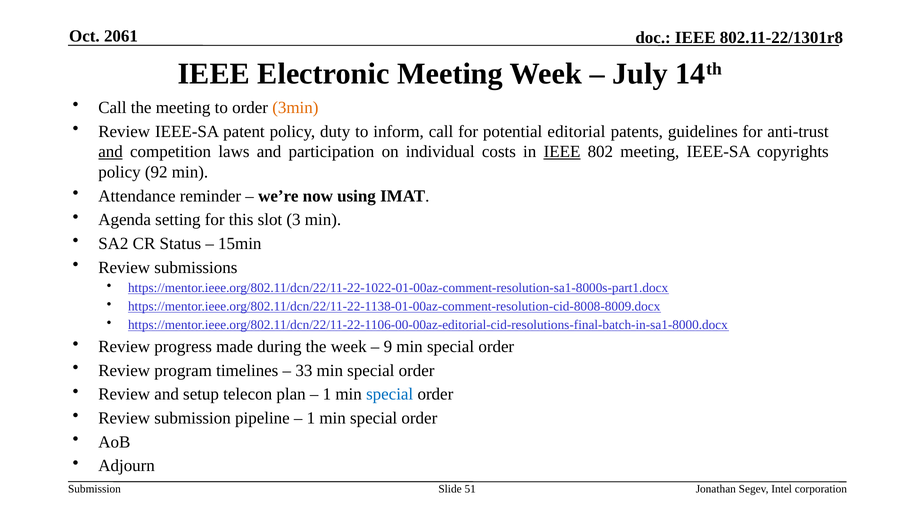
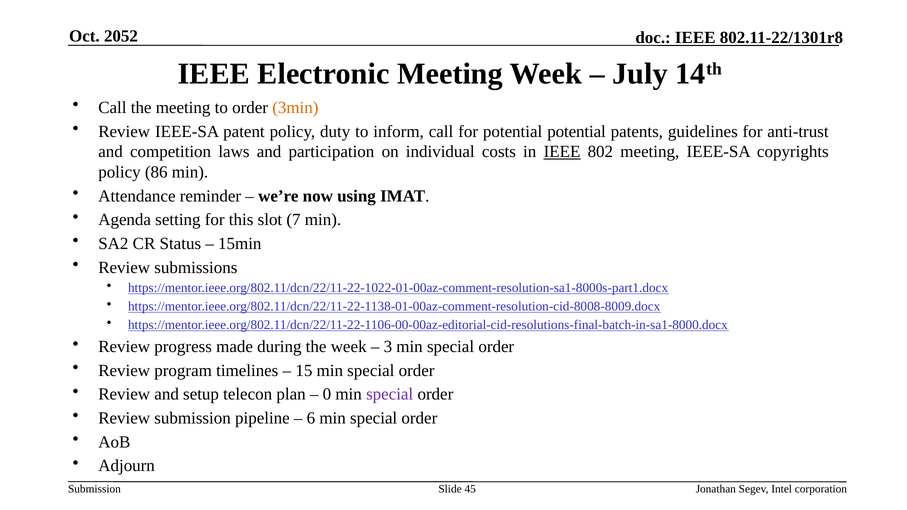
2061: 2061 -> 2052
potential editorial: editorial -> potential
and at (111, 152) underline: present -> none
92: 92 -> 86
3: 3 -> 7
9: 9 -> 3
33: 33 -> 15
1 at (327, 395): 1 -> 0
special at (390, 395) colour: blue -> purple
1 at (311, 418): 1 -> 6
51: 51 -> 45
